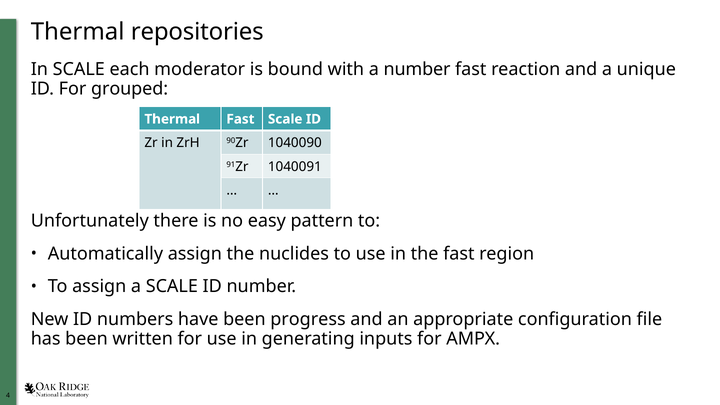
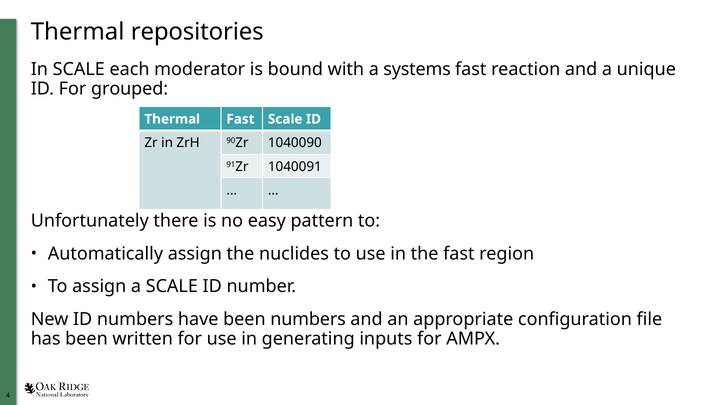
a number: number -> systems
been progress: progress -> numbers
